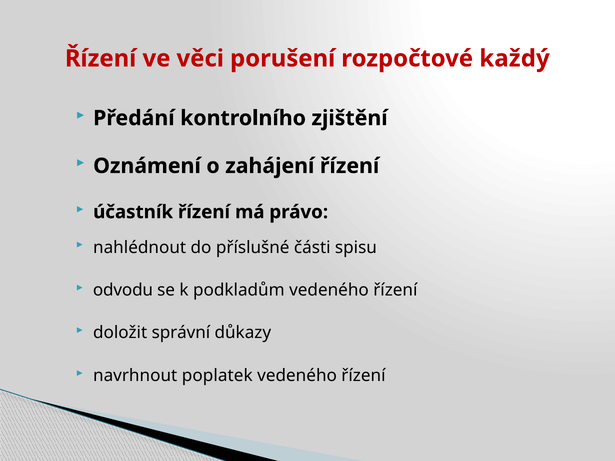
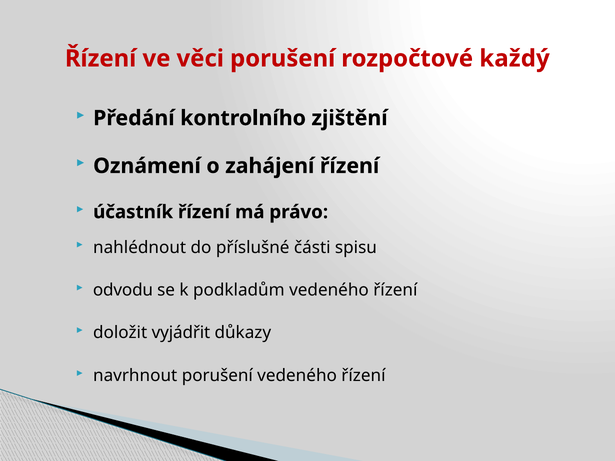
správní: správní -> vyjádřit
navrhnout poplatek: poplatek -> porušení
